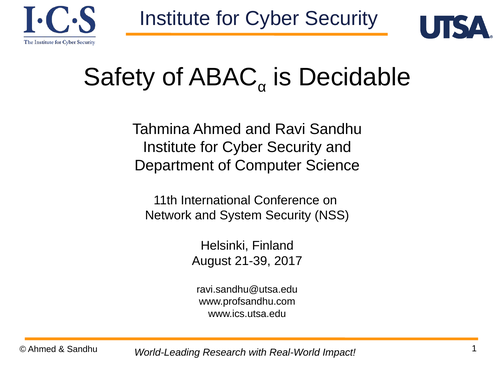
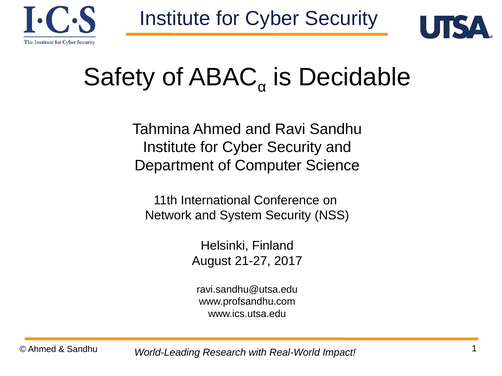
21-39: 21-39 -> 21-27
